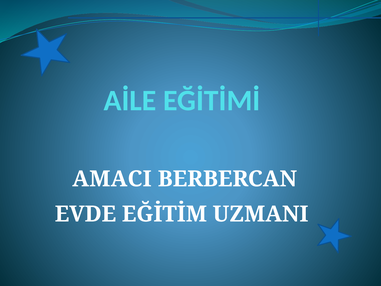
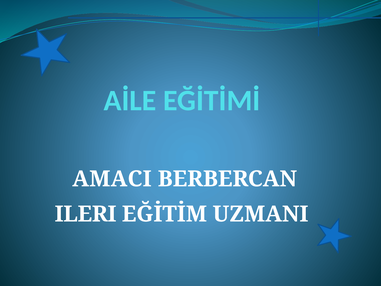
EVDE: EVDE -> ILERI
